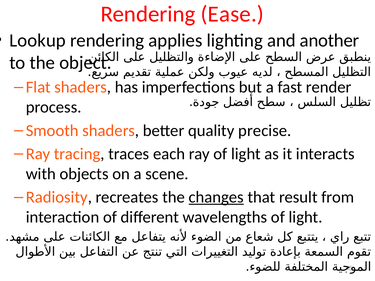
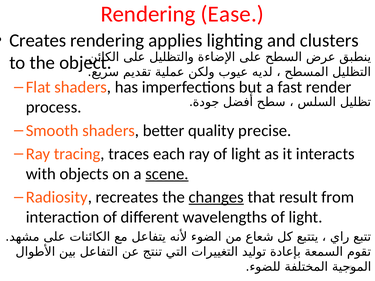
Lookup: Lookup -> Creates
another: another -> clusters
scene underline: none -> present
